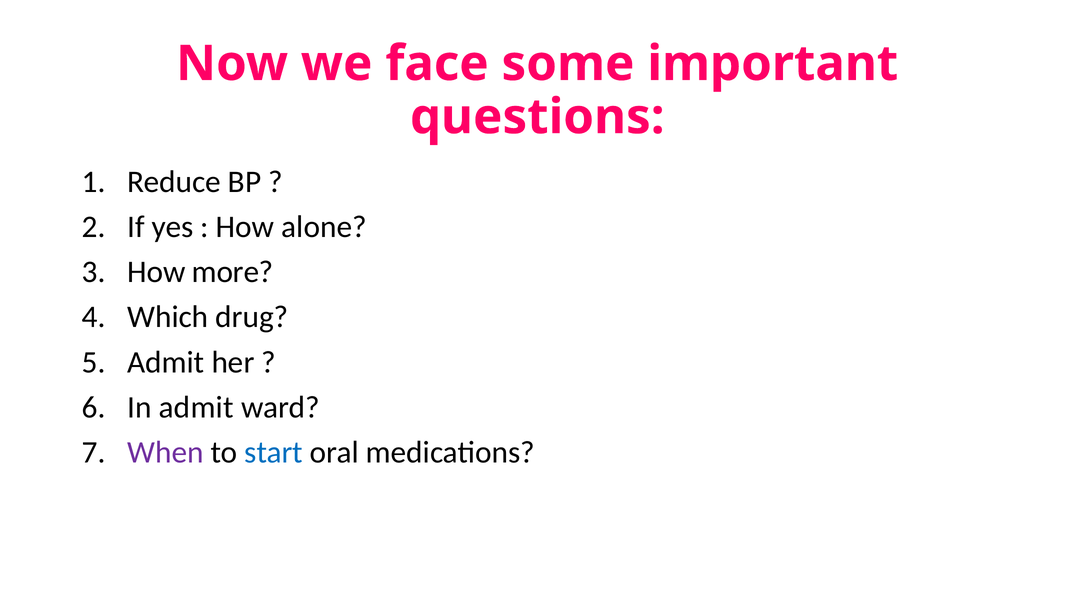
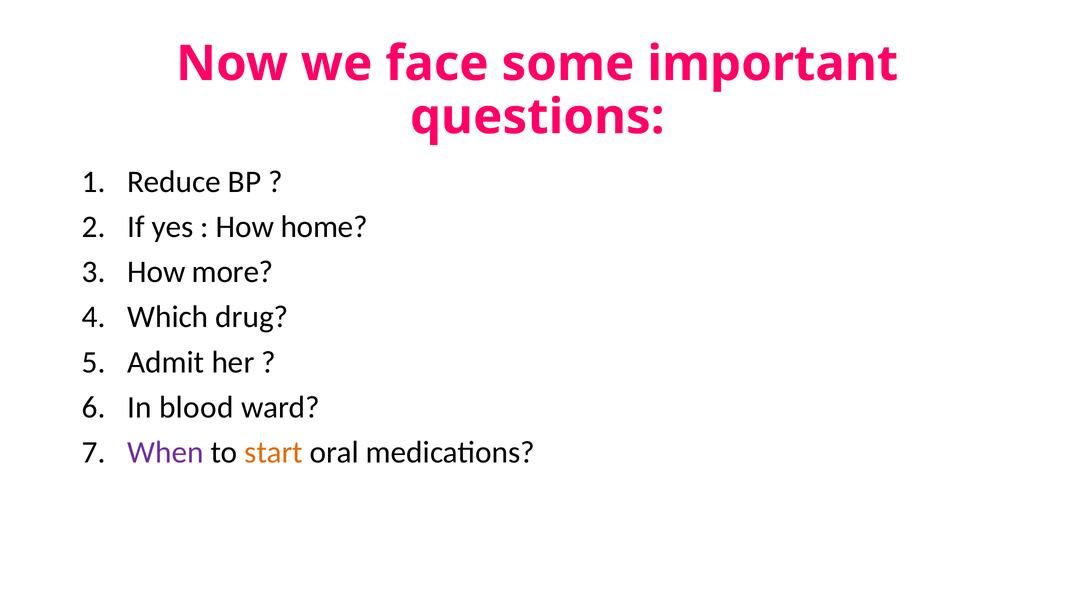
alone: alone -> home
In admit: admit -> blood
start colour: blue -> orange
